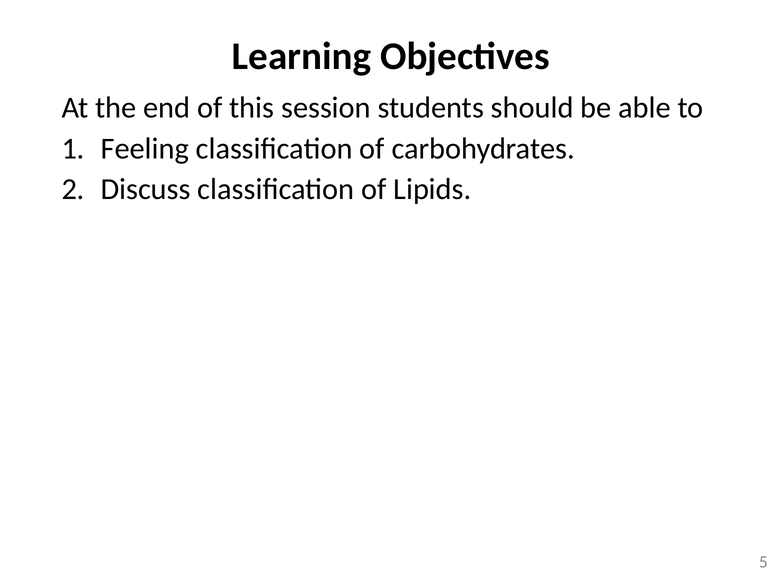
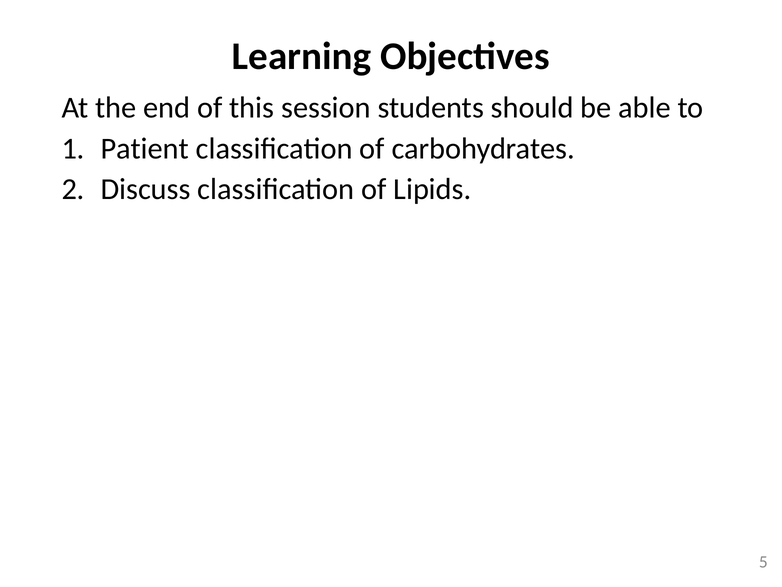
Feeling: Feeling -> Patient
